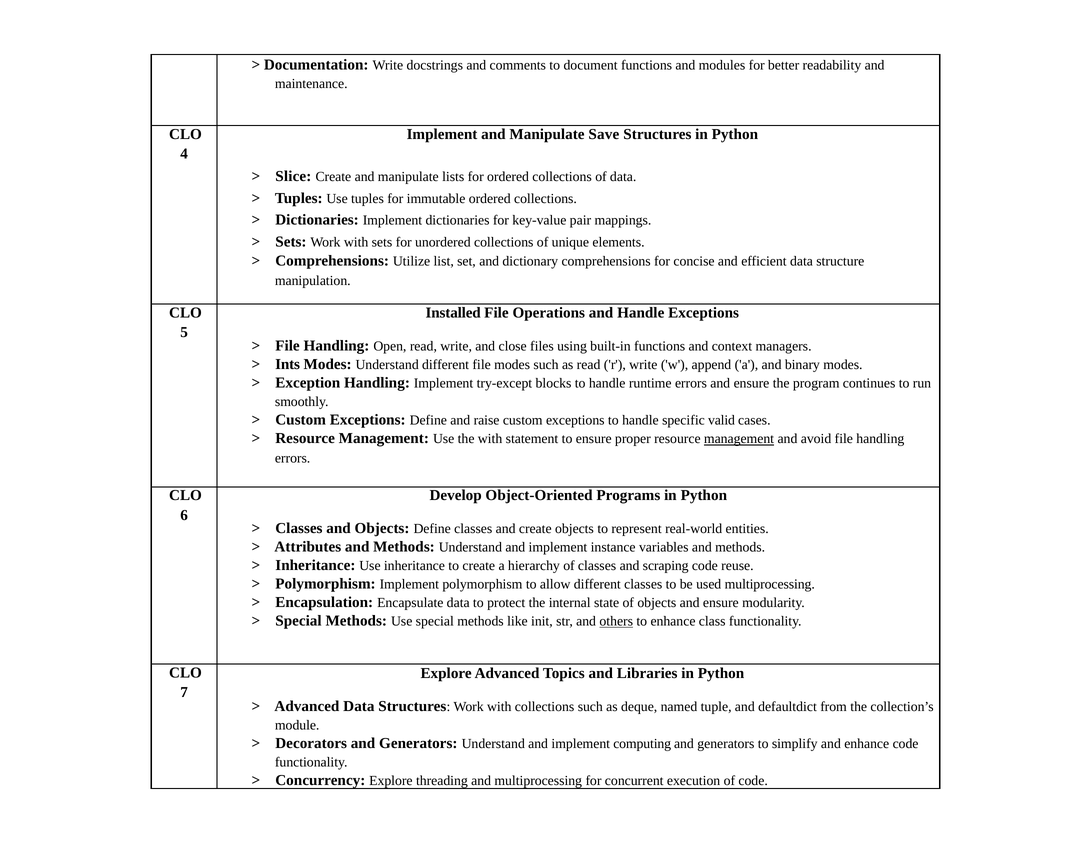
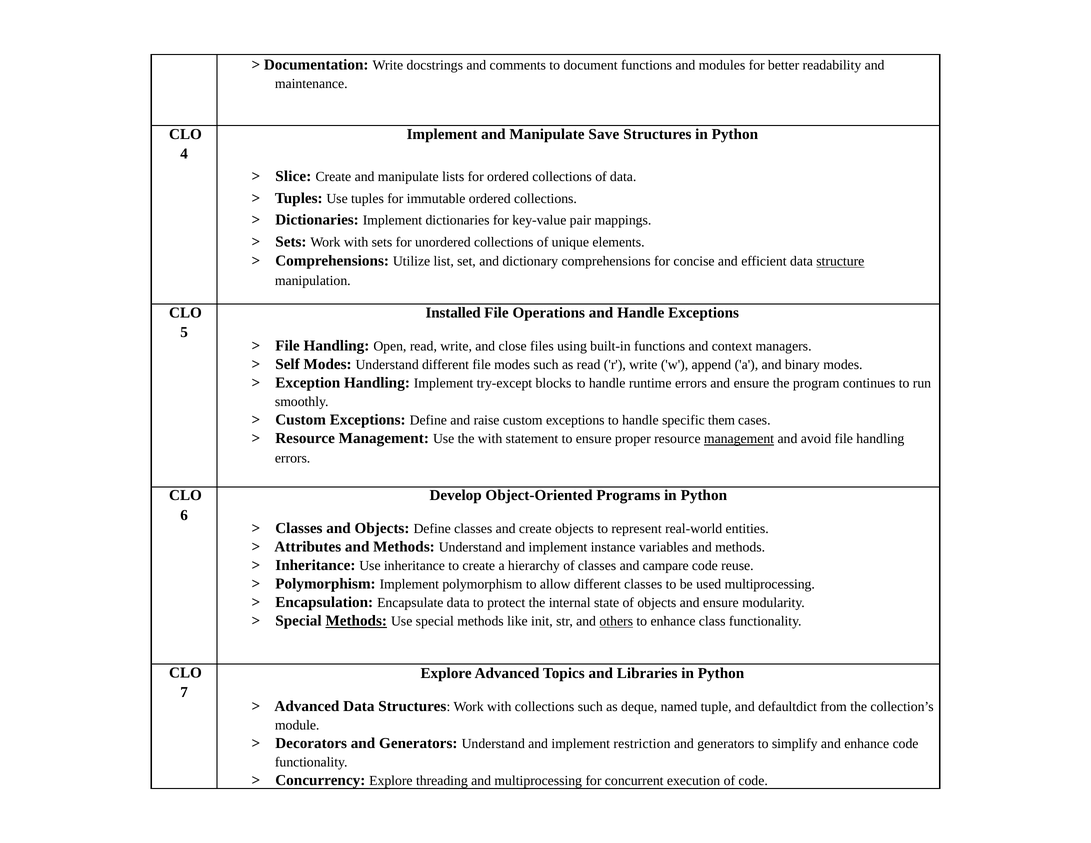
structure underline: none -> present
Ints: Ints -> Self
valid: valid -> them
scraping: scraping -> campare
Methods at (356, 621) underline: none -> present
computing: computing -> restriction
